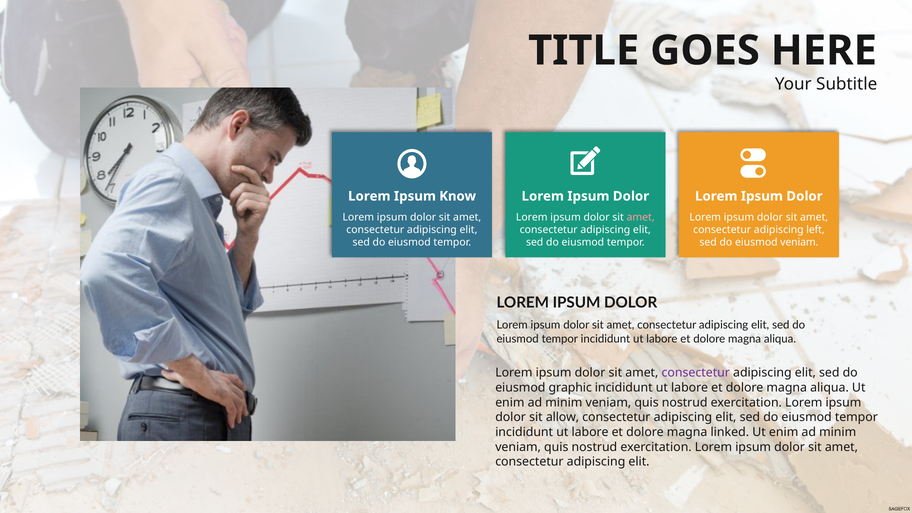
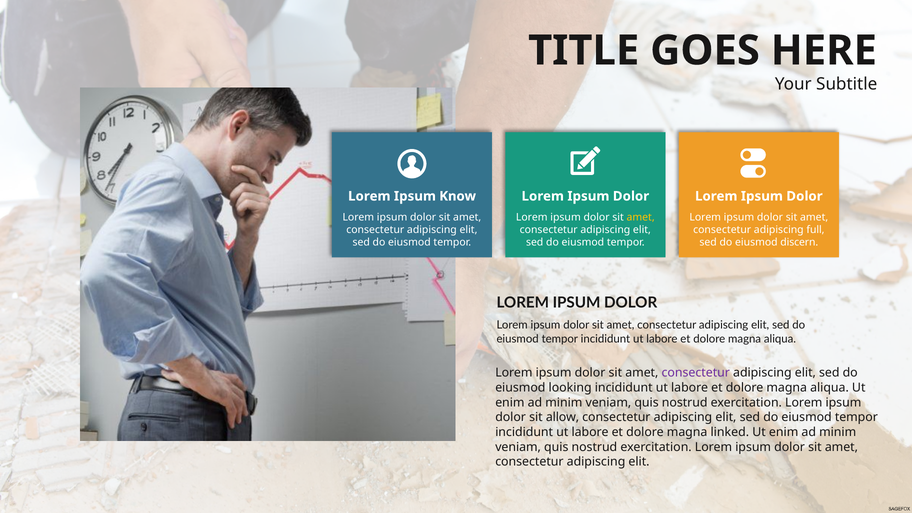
amet at (641, 217) colour: pink -> yellow
left: left -> full
eiusmod veniam: veniam -> discern
graphic: graphic -> looking
